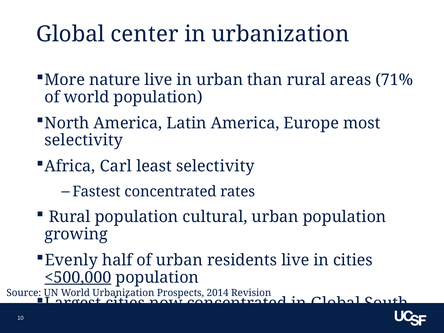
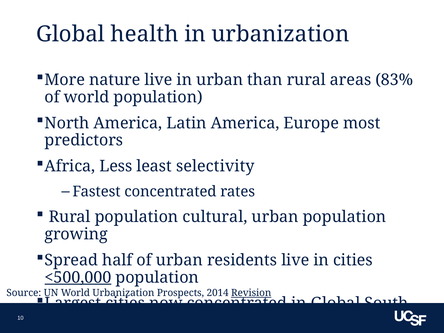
center: center -> health
71%: 71% -> 83%
selectivity at (84, 140): selectivity -> predictors
Carl: Carl -> Less
Evenly: Evenly -> Spread
Revision underline: none -> present
